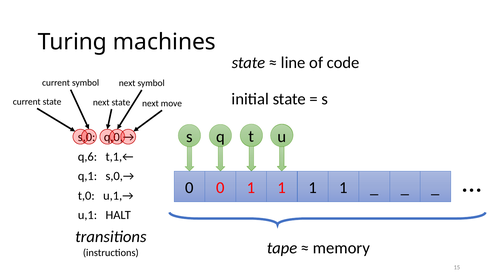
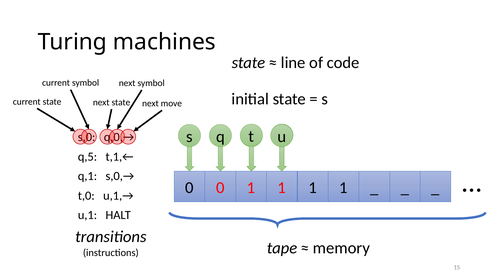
q,6: q,6 -> q,5
